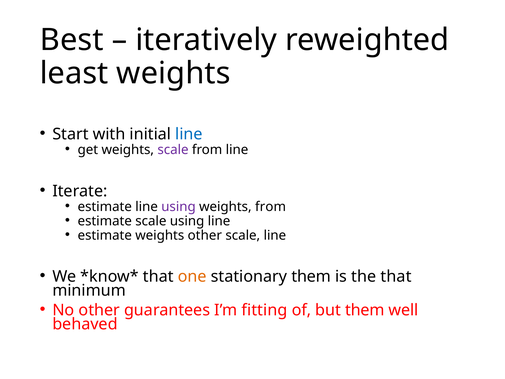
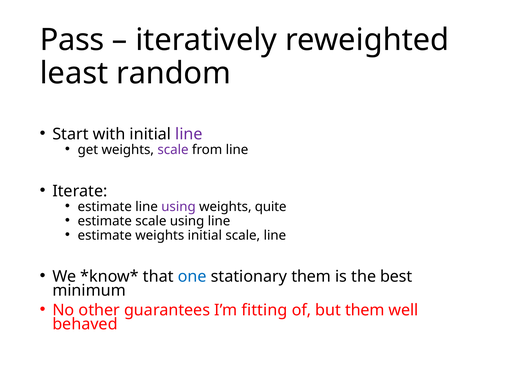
Best: Best -> Pass
least weights: weights -> random
line at (189, 134) colour: blue -> purple
weights from: from -> quite
weights other: other -> initial
one colour: orange -> blue
the that: that -> best
